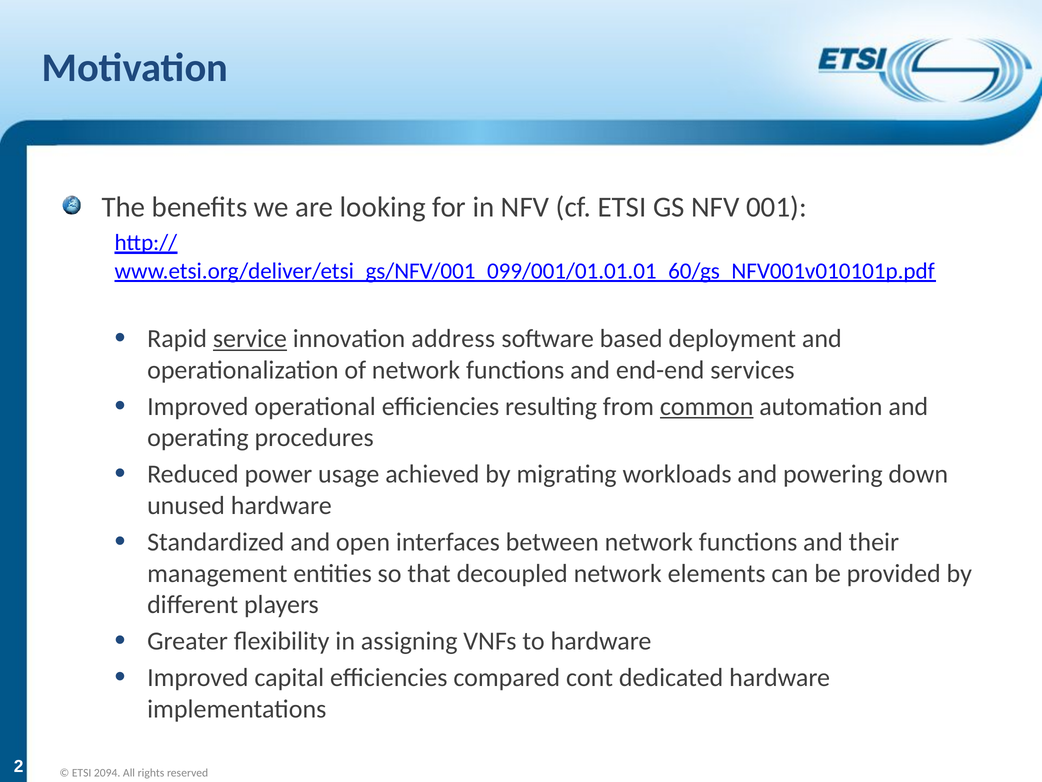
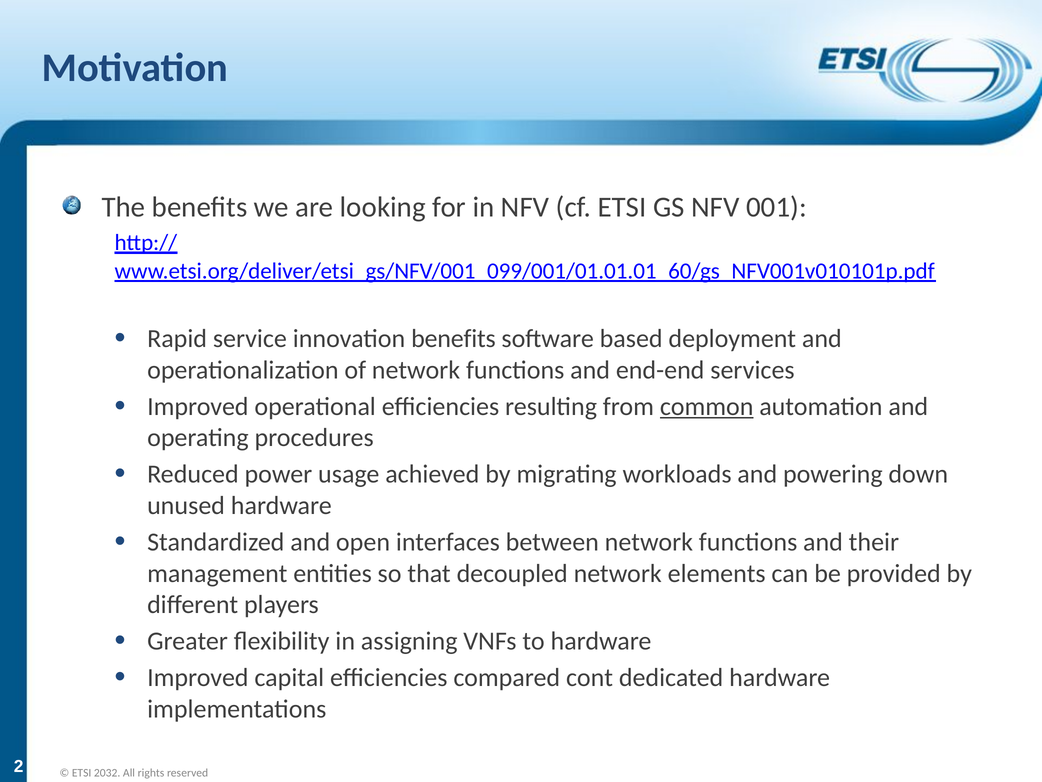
service underline: present -> none
innovation address: address -> benefits
2094: 2094 -> 2032
